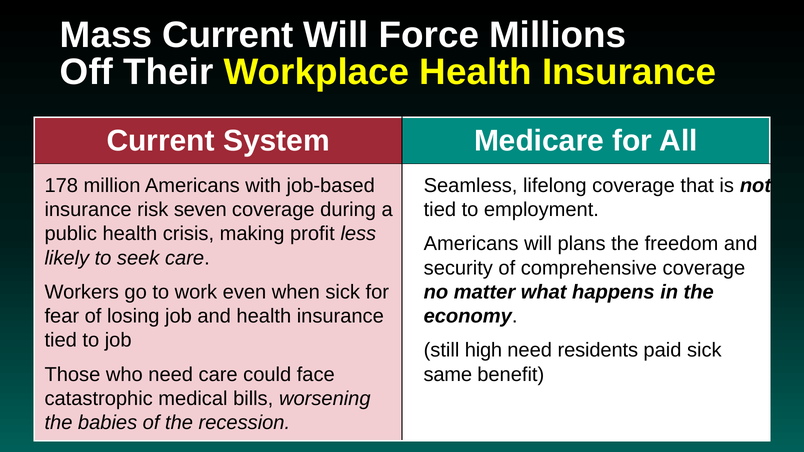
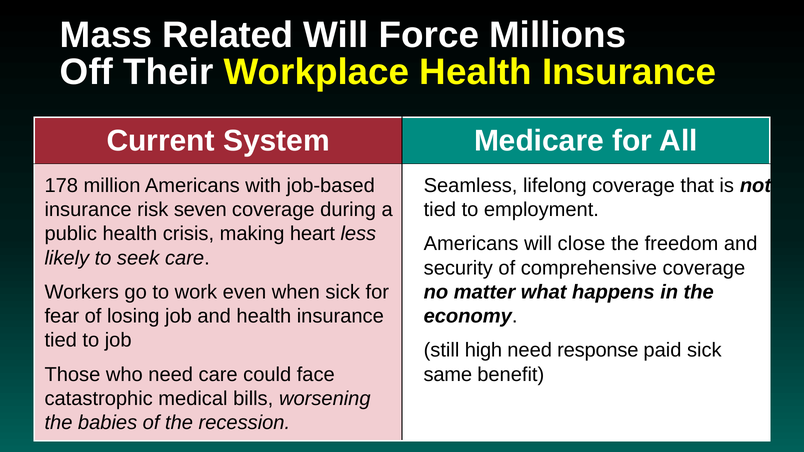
Mass Current: Current -> Related
profit: profit -> heart
plans: plans -> close
residents: residents -> response
